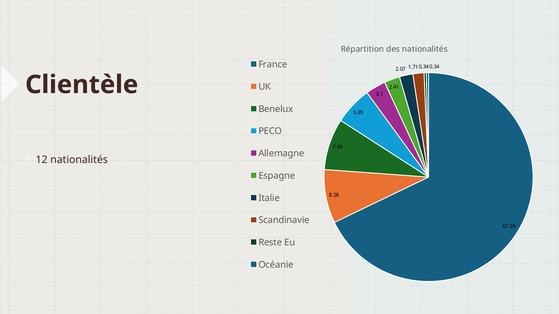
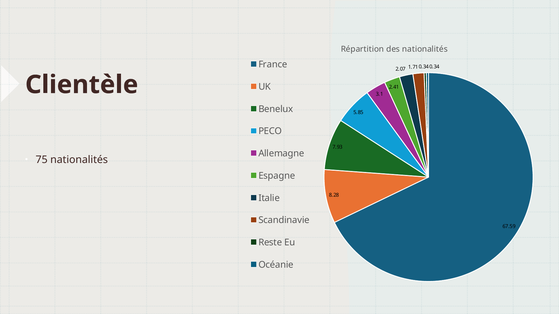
12: 12 -> 75
